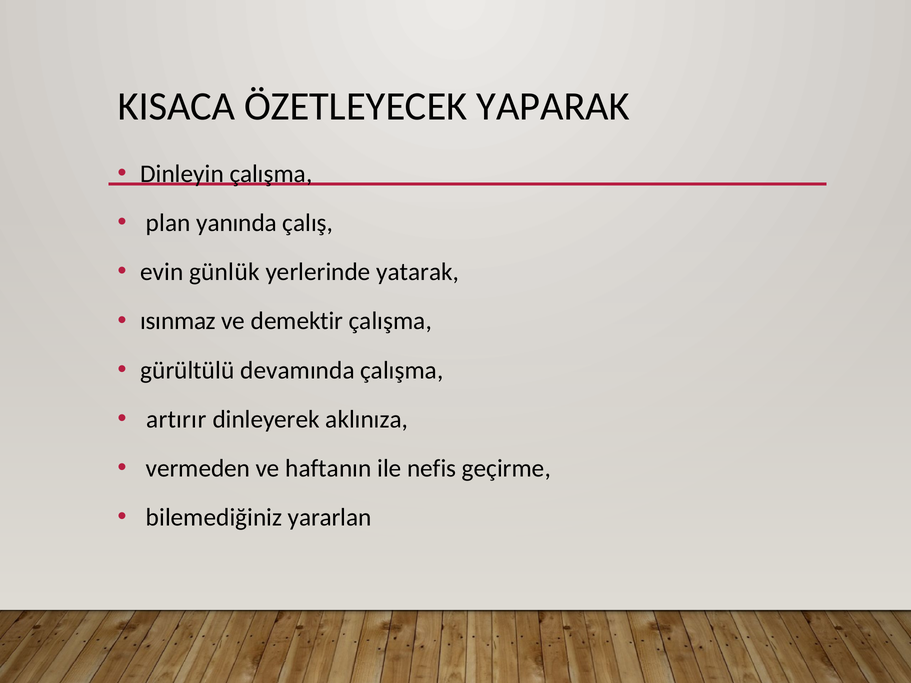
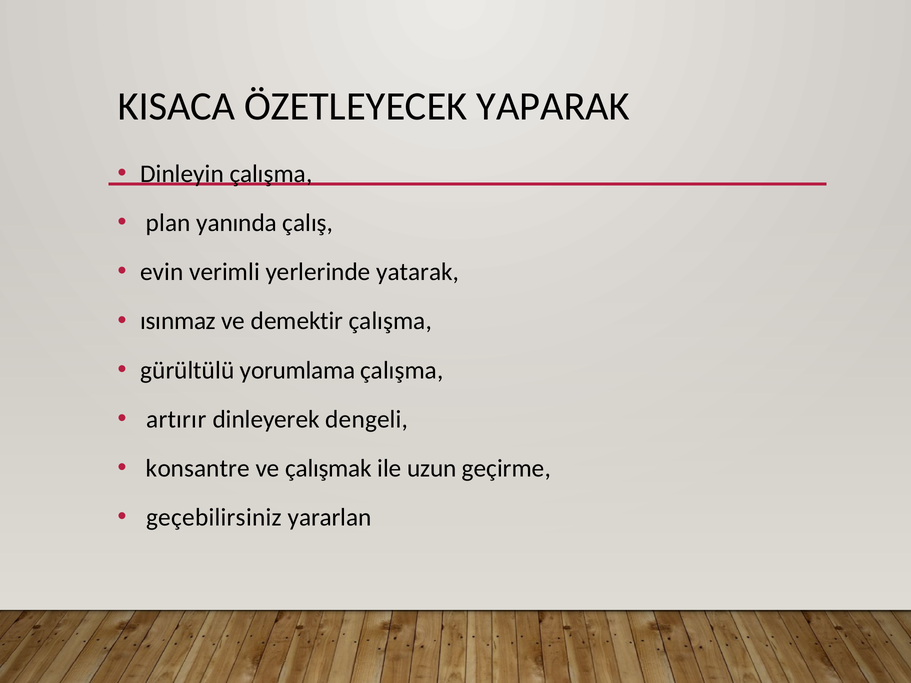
günlük: günlük -> verimli
devamında: devamında -> yorumlama
aklınıza: aklınıza -> dengeli
vermeden: vermeden -> konsantre
haftanın: haftanın -> çalışmak
nefis: nefis -> uzun
bilemediğiniz: bilemediğiniz -> geçebilirsiniz
